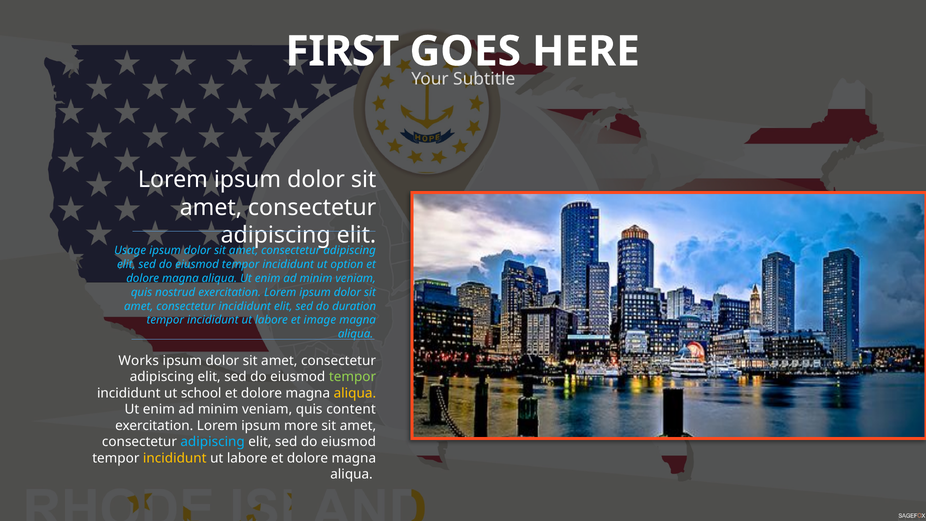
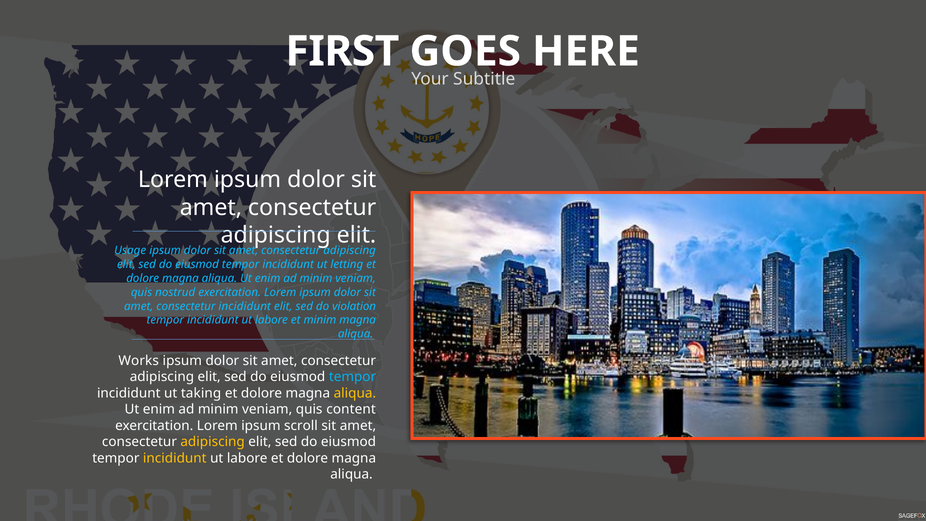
option: option -> letting
duration: duration -> violation
et image: image -> minim
tempor at (352, 377) colour: light green -> light blue
school: school -> taking
more: more -> scroll
adipiscing at (213, 442) colour: light blue -> yellow
